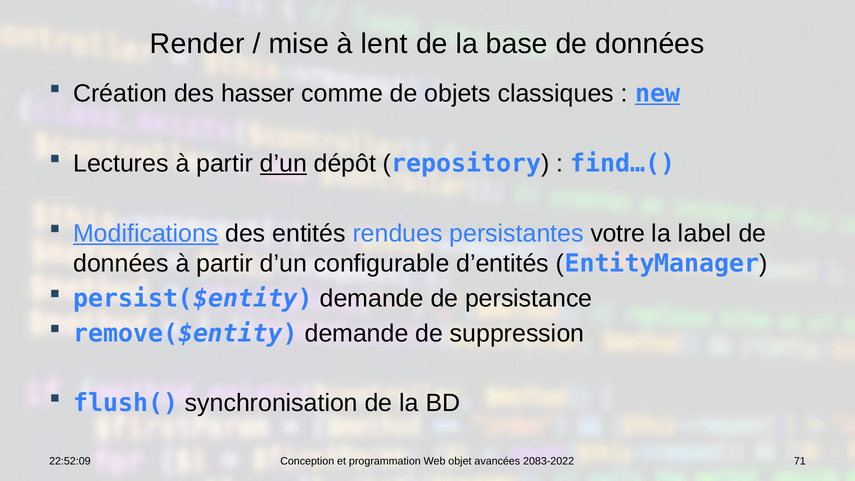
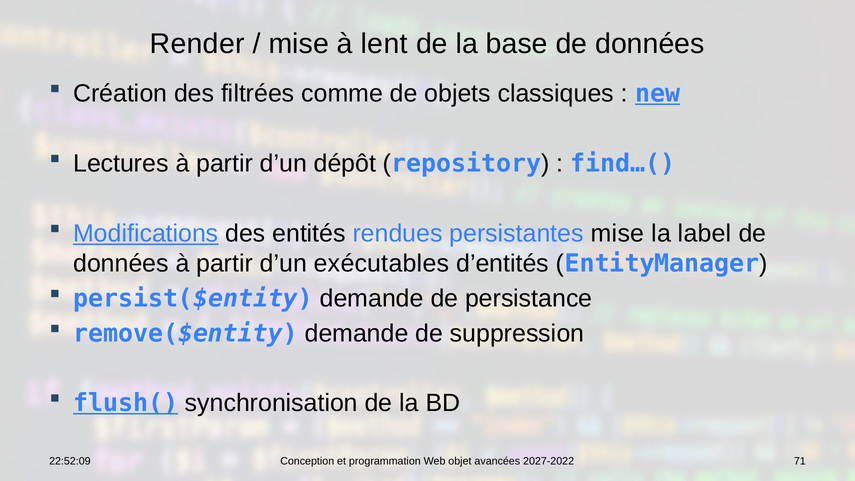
hasser: hasser -> filtrées
d’un at (283, 164) underline: present -> none
persistantes votre: votre -> mise
configurable: configurable -> exécutables
flush( underline: none -> present
2083-2022: 2083-2022 -> 2027-2022
